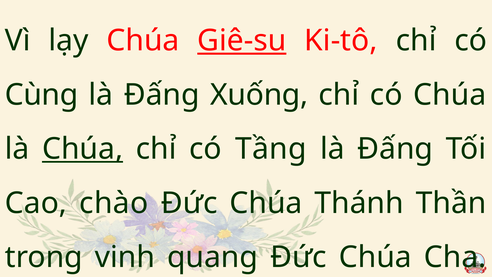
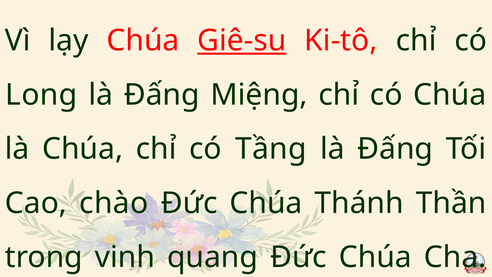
Cùng: Cùng -> Long
Xuống: Xuống -> Miệng
Chúa at (83, 149) underline: present -> none
